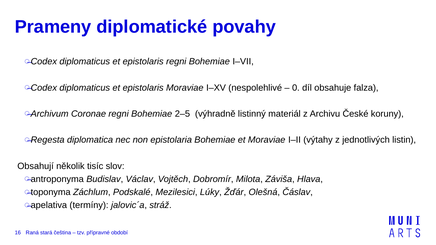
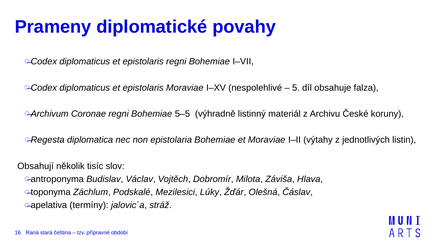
0: 0 -> 5
2–5: 2–5 -> 5–5
